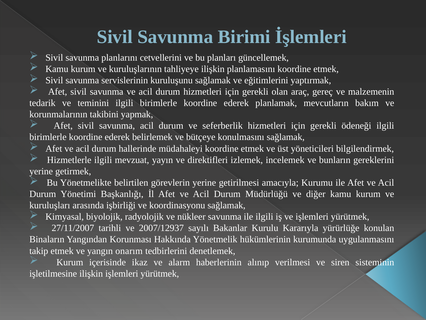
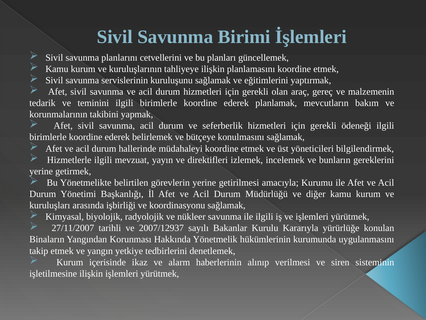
onarım: onarım -> yetkiye
